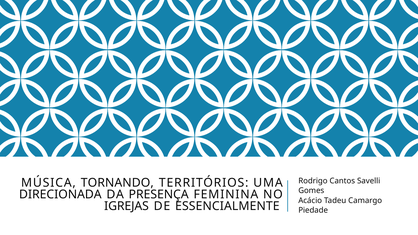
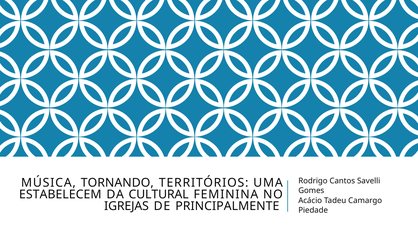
DIRECIONADA: DIRECIONADA -> ESTABELECEM
PRESENÇA: PRESENÇA -> CULTURAL
ESSENCIALMENTE: ESSENCIALMENTE -> PRINCIPALMENTE
